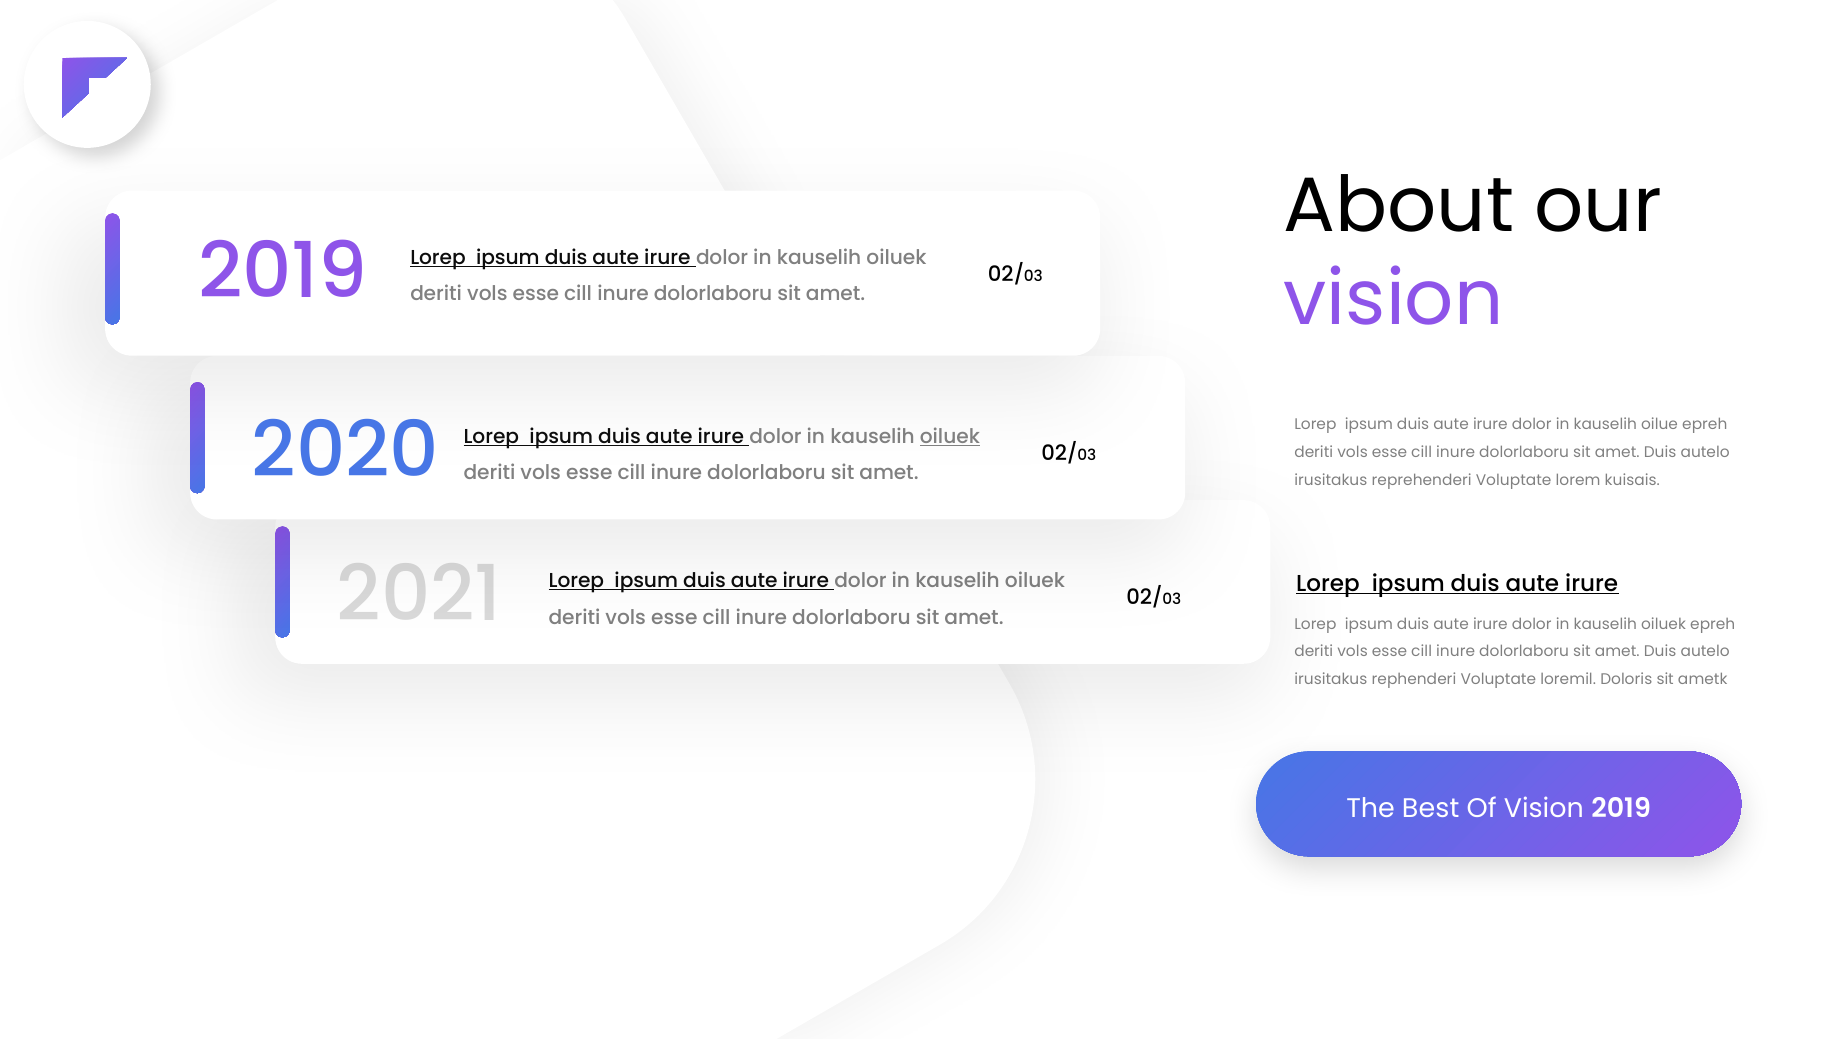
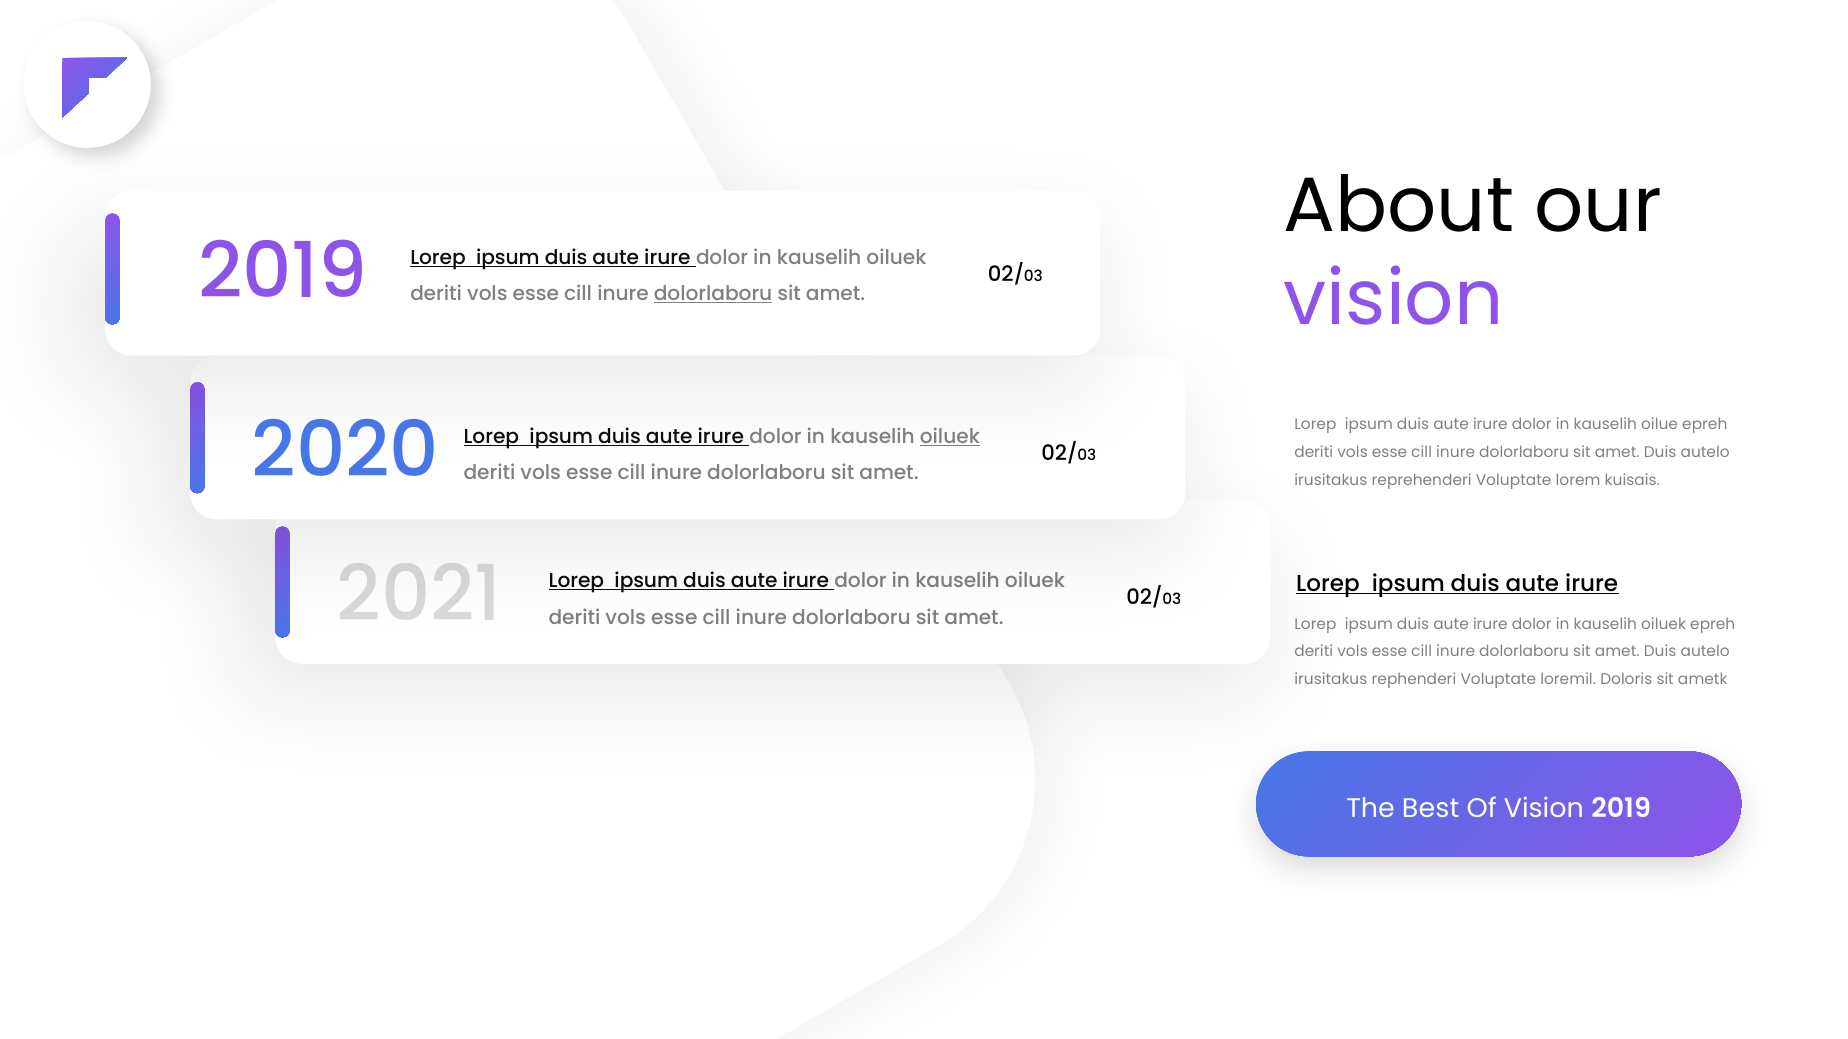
dolorlaboru at (713, 294) underline: none -> present
